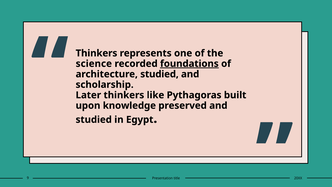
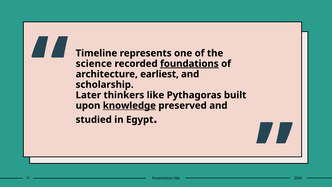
Thinkers at (96, 53): Thinkers -> Timeline
architecture studied: studied -> earliest
knowledge underline: none -> present
